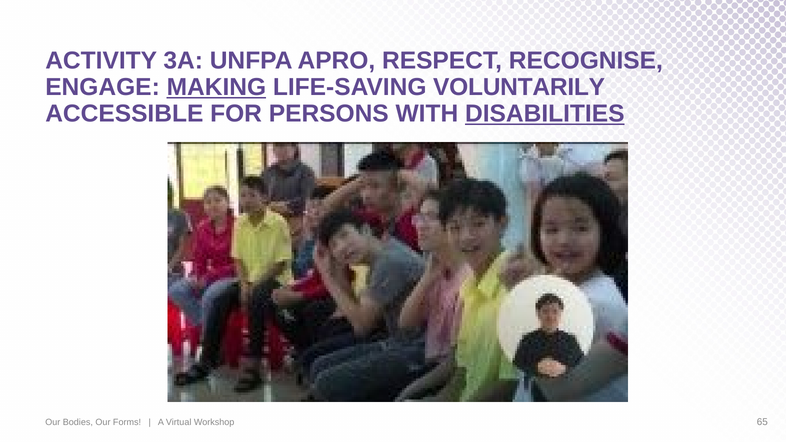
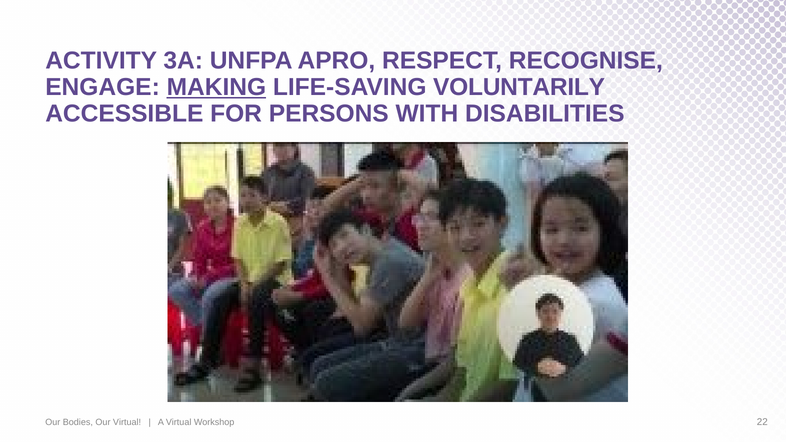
DISABILITIES underline: present -> none
Our Forms: Forms -> Virtual
65: 65 -> 22
